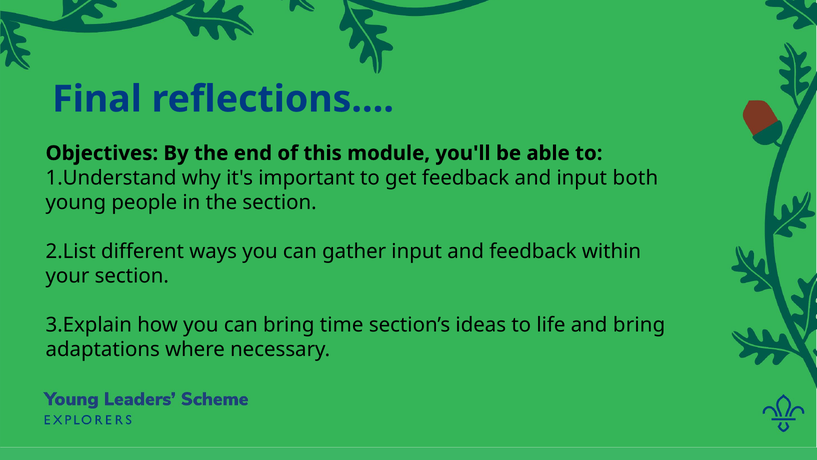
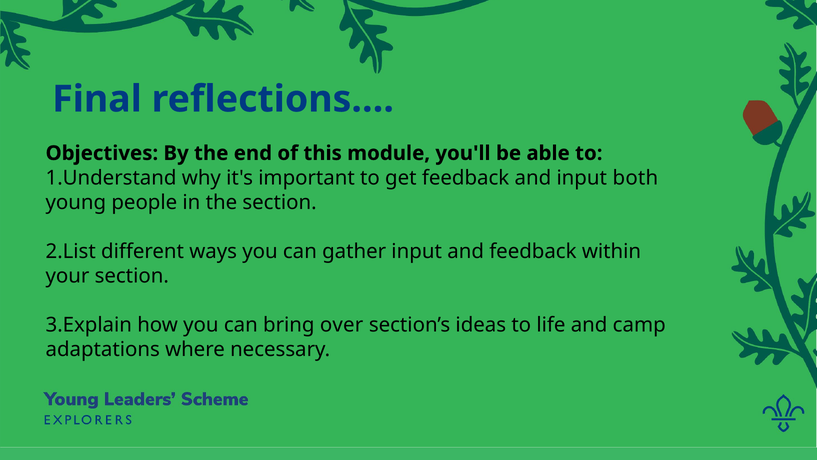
time: time -> over
and bring: bring -> camp
